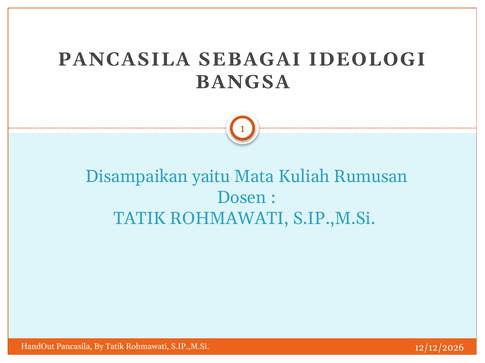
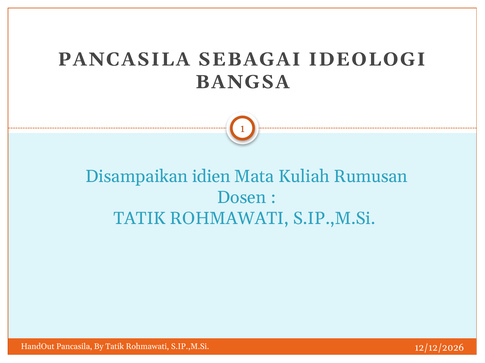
yaitu: yaitu -> idien
